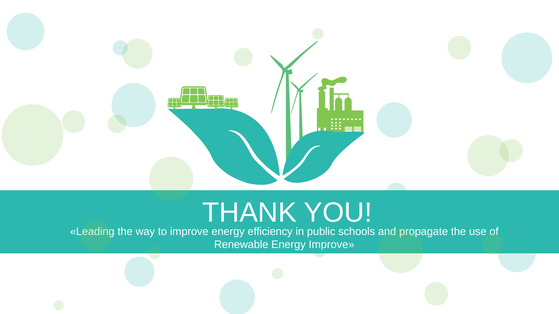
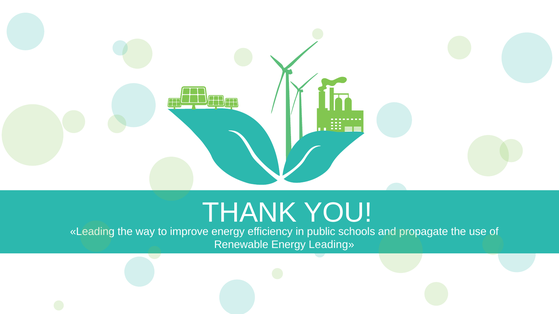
Energy Improve: Improve -> Leading
